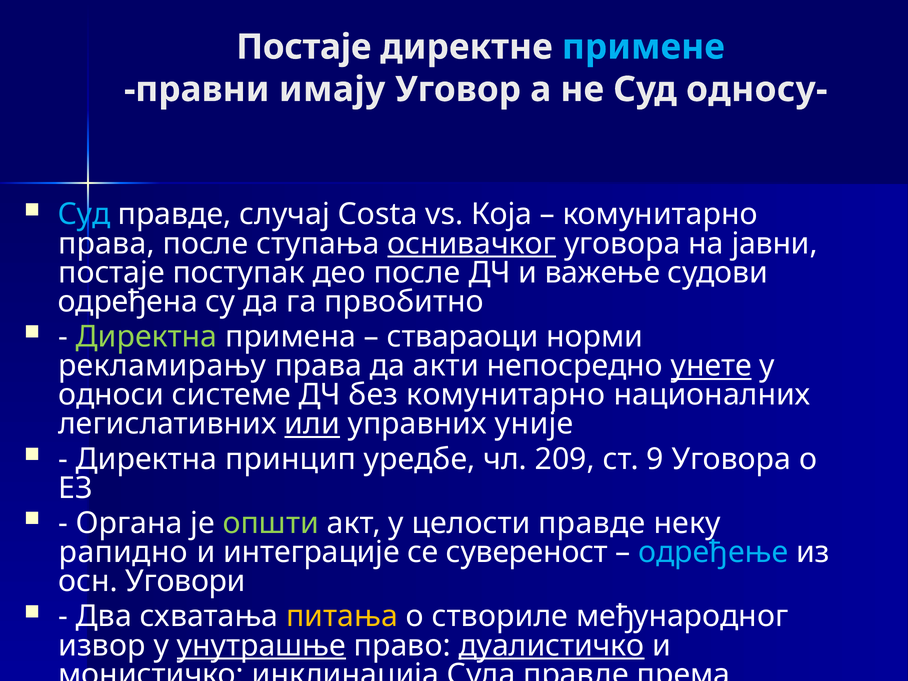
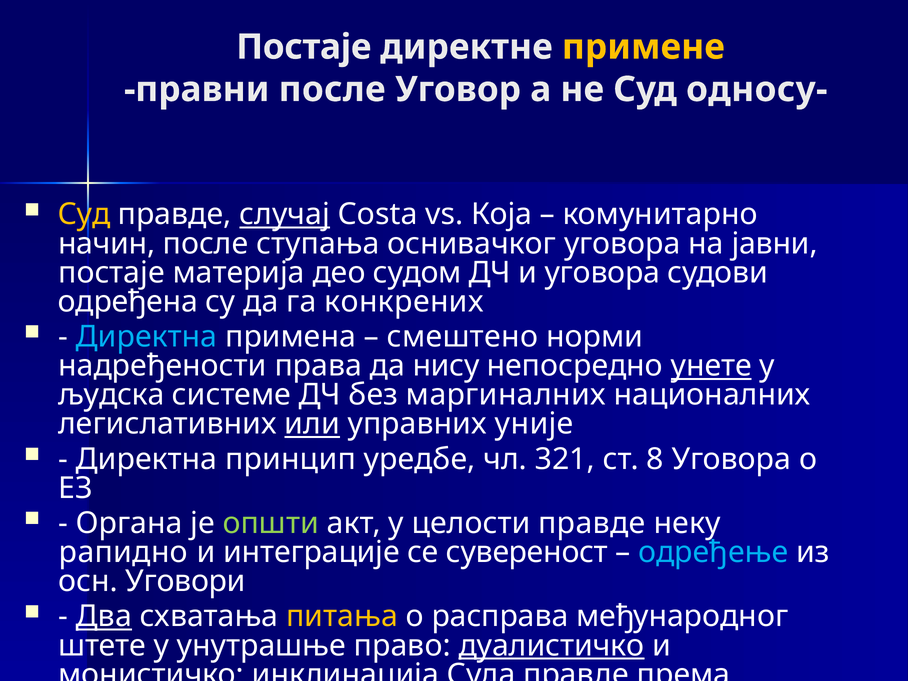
примене colour: light blue -> yellow
правни имају: имају -> после
Суд at (84, 215) colour: light blue -> yellow
случај underline: none -> present
права at (107, 244): права -> начин
оснивачког underline: present -> none
поступак: поступак -> материја
део после: после -> судом
и важење: важење -> уговора
првобитно: првобитно -> конкрених
Директна at (147, 337) colour: light green -> light blue
ствараоци: ствараоци -> смештено
рекламирању: рекламирању -> надређености
акти: акти -> нису
односи: односи -> људска
без комунитарно: комунитарно -> маргиналних
209: 209 -> 321
9: 9 -> 8
Два underline: none -> present
створиле: створиле -> расправа
извор: извор -> штете
унутрашње underline: present -> none
